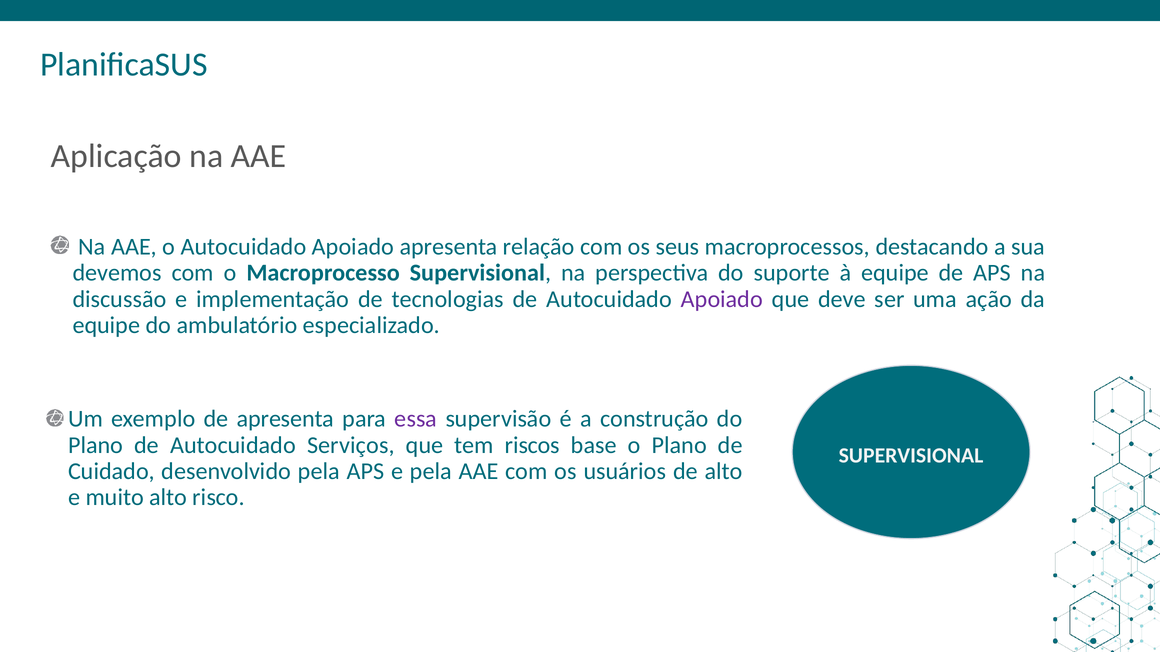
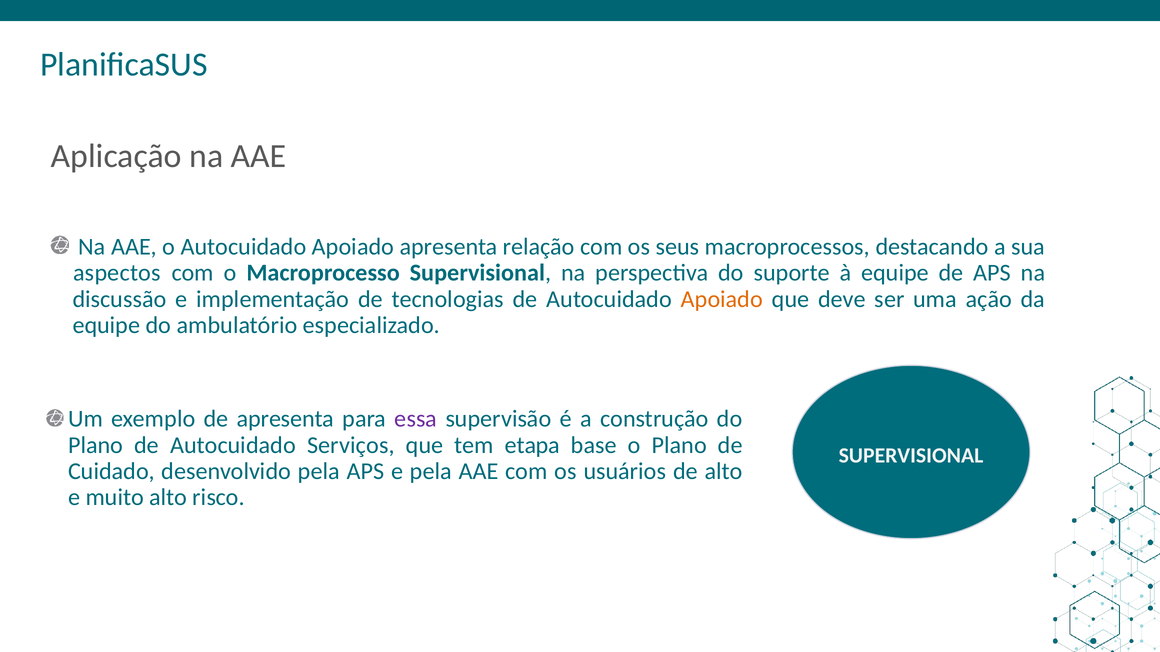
devemos: devemos -> aspectos
Apoiado at (722, 299) colour: purple -> orange
riscos: riscos -> etapa
